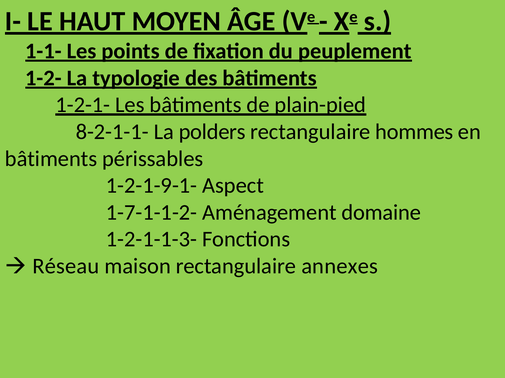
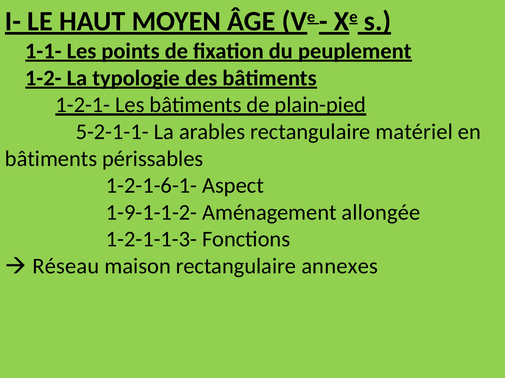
8-2-1-1-: 8-2-1-1- -> 5-2-1-1-
polders: polders -> arables
hommes: hommes -> matériel
1-2-1-9-1-: 1-2-1-9-1- -> 1-2-1-6-1-
1-7-1-1-2-: 1-7-1-1-2- -> 1-9-1-1-2-
domaine: domaine -> allongée
